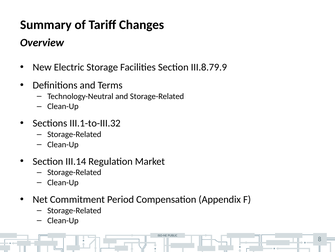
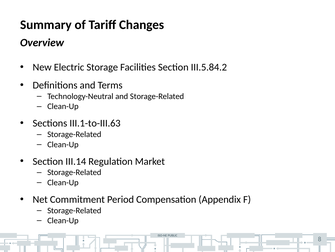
III.8.79.9: III.8.79.9 -> III.5.84.2
III.1-to-III.32: III.1-to-III.32 -> III.1-to-III.63
